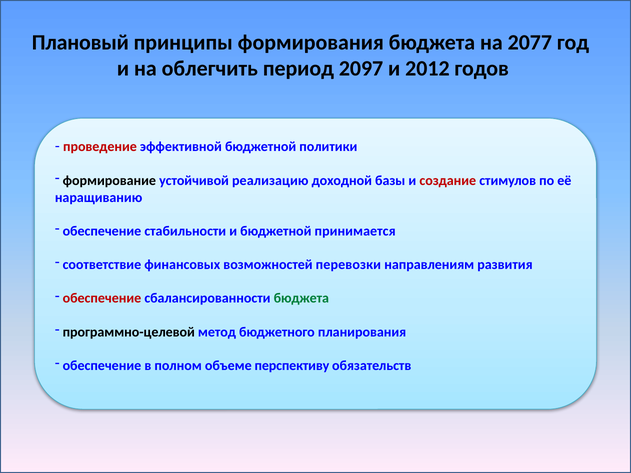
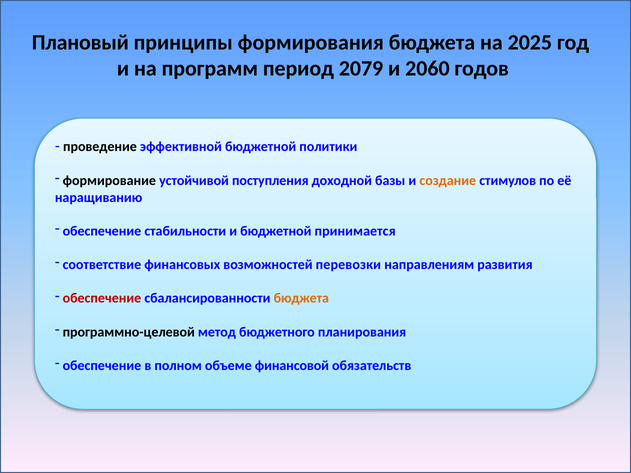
2077: 2077 -> 2025
облегчить: облегчить -> программ
2097: 2097 -> 2079
2012: 2012 -> 2060
проведение colour: red -> black
реализацию: реализацию -> поступления
создание colour: red -> orange
бюджета at (301, 298) colour: green -> orange
перспективу: перспективу -> финансовой
